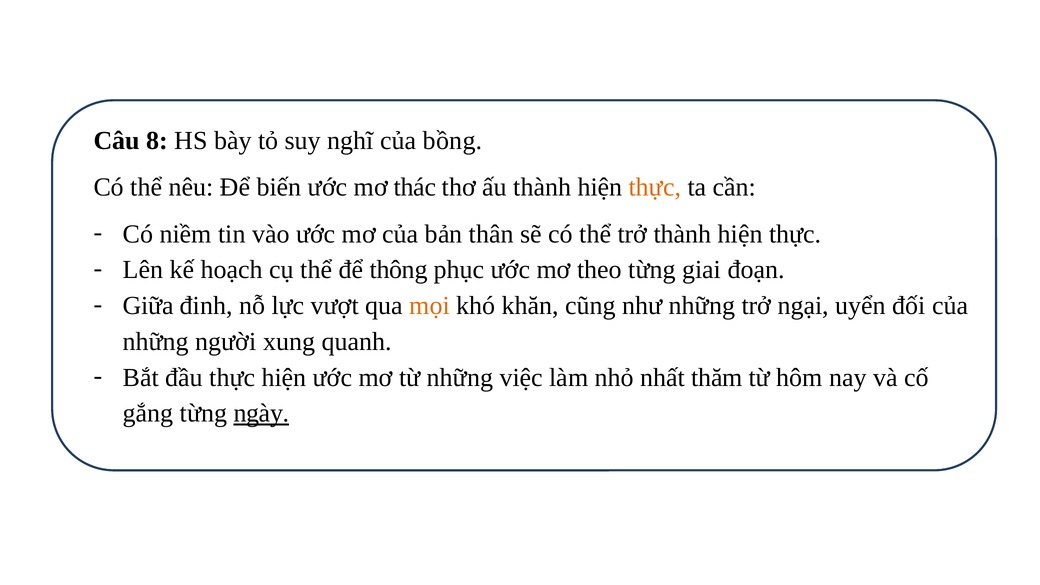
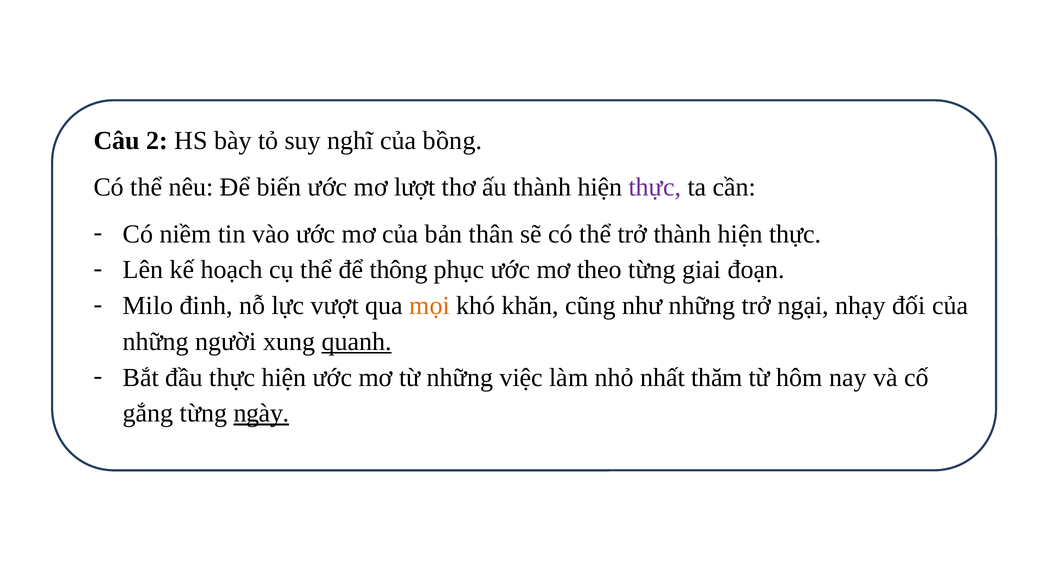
8: 8 -> 2
thác: thác -> lượt
thực at (655, 187) colour: orange -> purple
Giữa: Giữa -> Milo
uyển: uyển -> nhạy
quanh underline: none -> present
